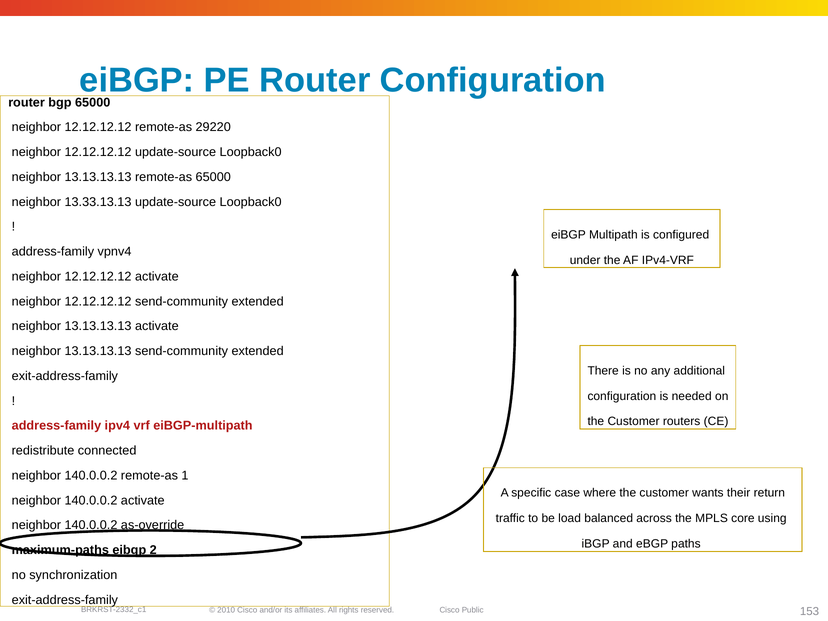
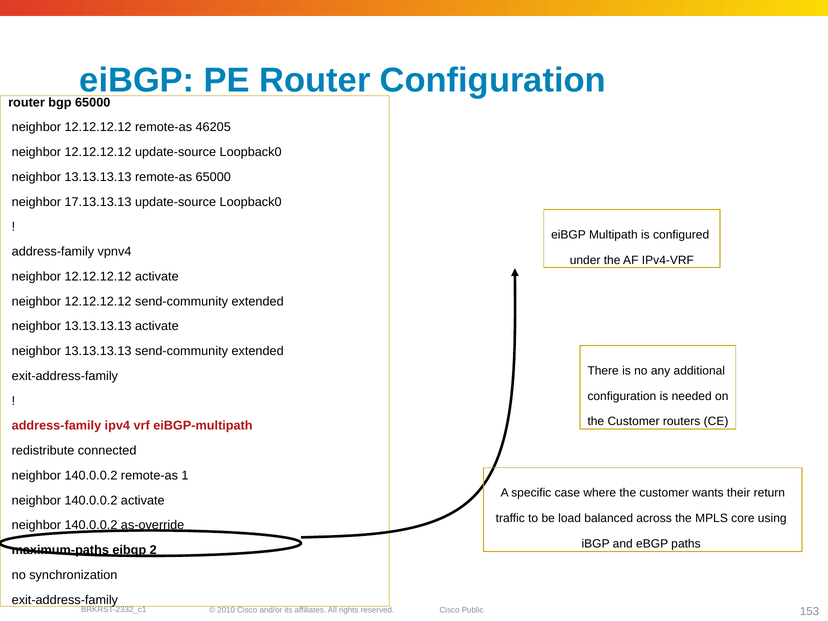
29220: 29220 -> 46205
13.33.13.13: 13.33.13.13 -> 17.13.13.13
